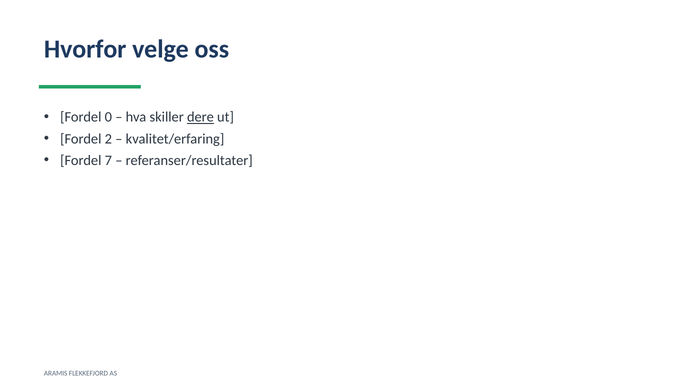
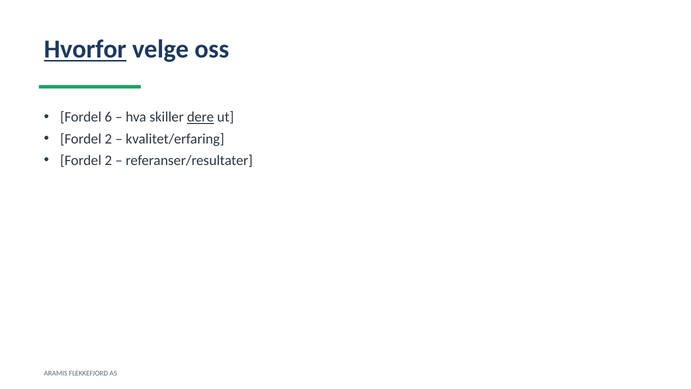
Hvorfor underline: none -> present
0: 0 -> 6
7 at (108, 160): 7 -> 2
